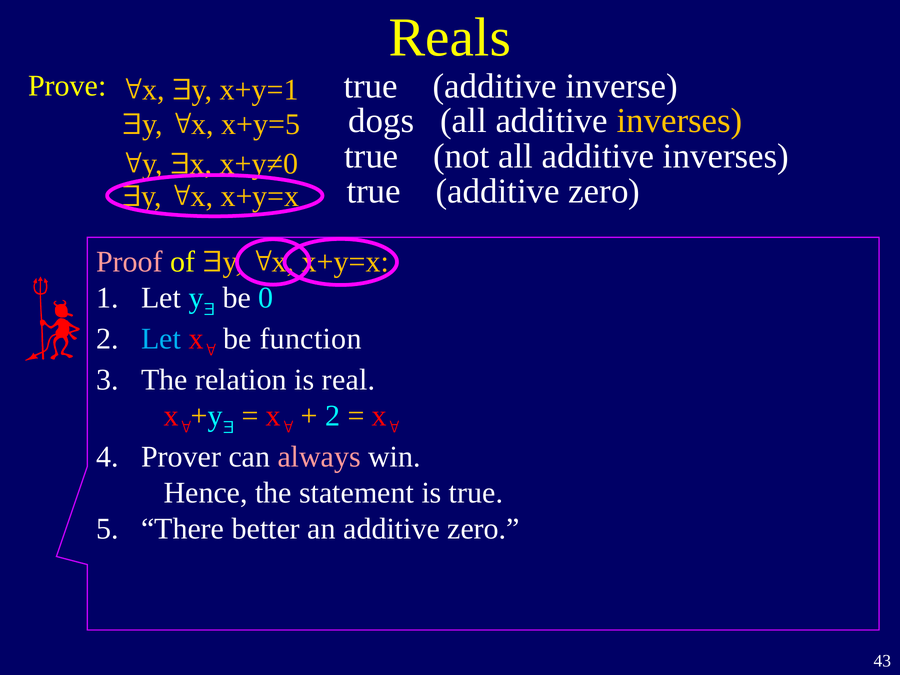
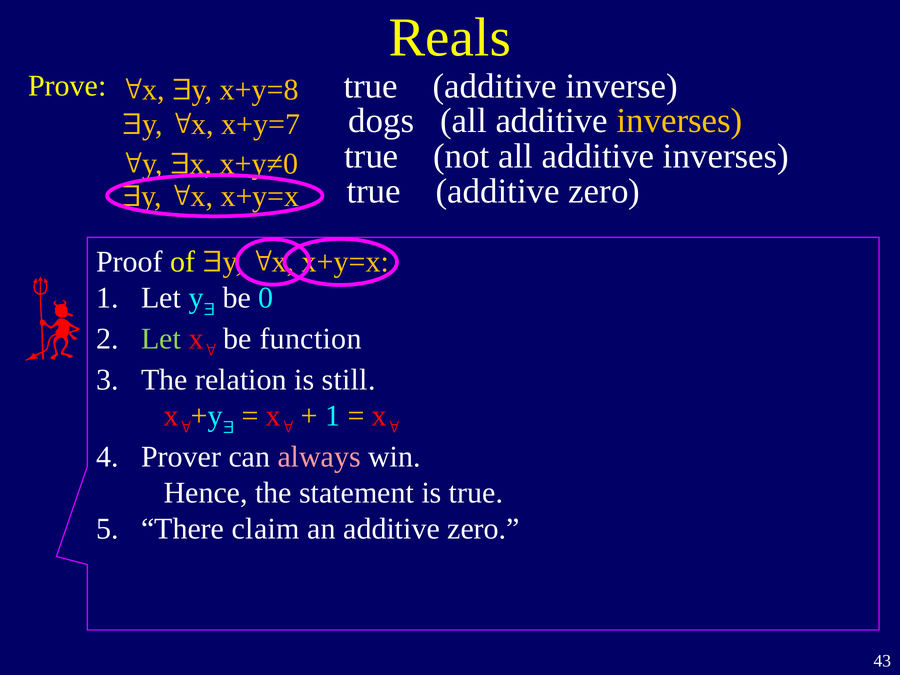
x+y=1: x+y=1 -> x+y=8
x+y=5: x+y=5 -> x+y=7
Proof colour: pink -> white
Let at (161, 339) colour: light blue -> light green
real: real -> still
2 at (333, 416): 2 -> 1
better: better -> claim
